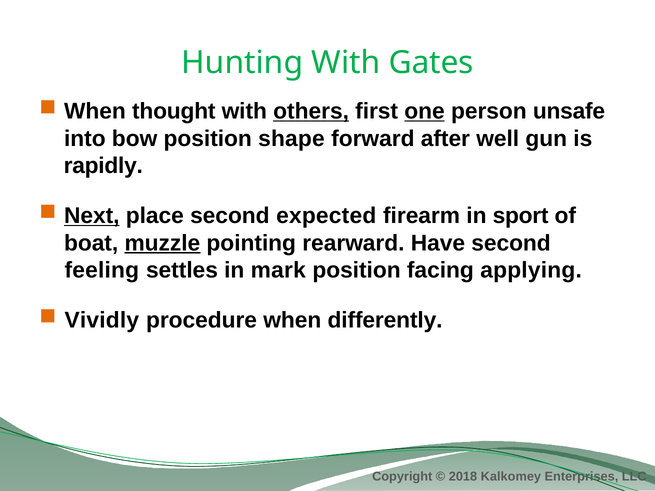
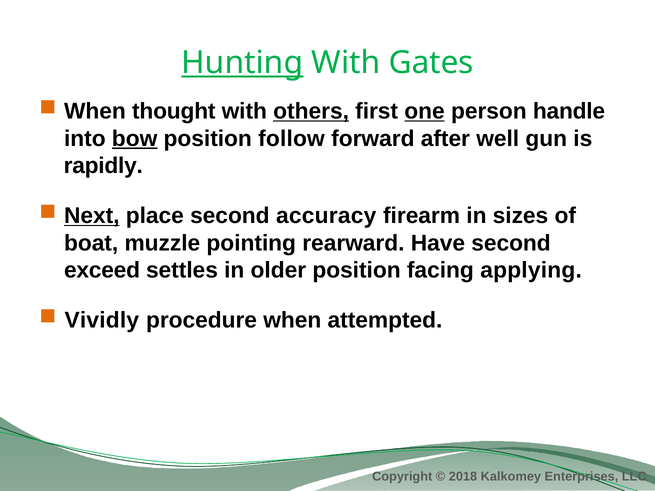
Hunting underline: none -> present
unsafe: unsafe -> handle
bow underline: none -> present
shape: shape -> follow
expected: expected -> accuracy
sport: sport -> sizes
muzzle underline: present -> none
feeling: feeling -> exceed
mark: mark -> older
differently: differently -> attempted
